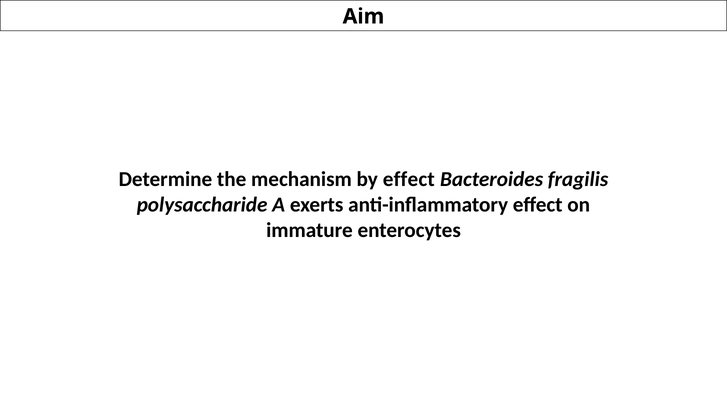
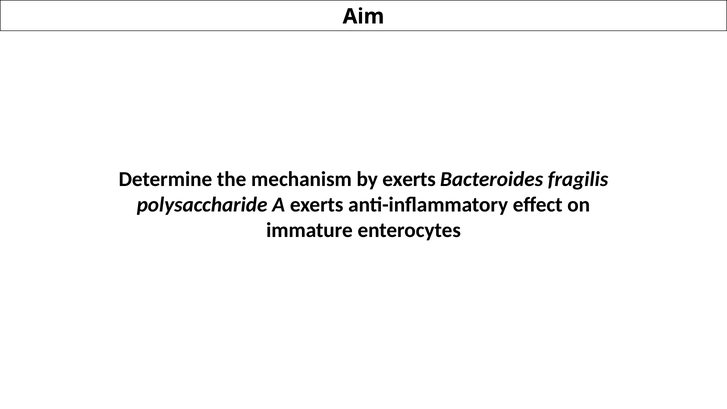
by effect: effect -> exerts
